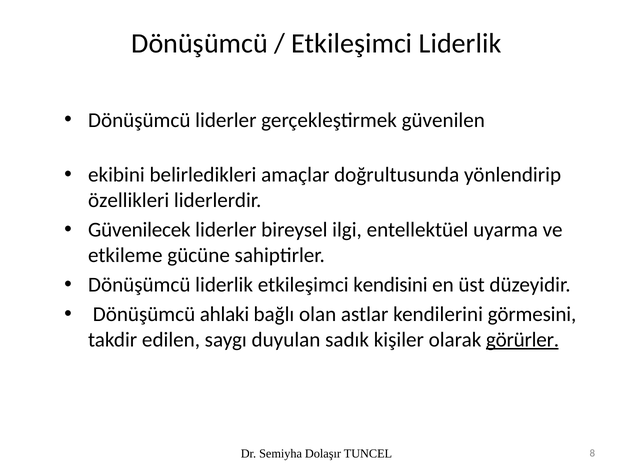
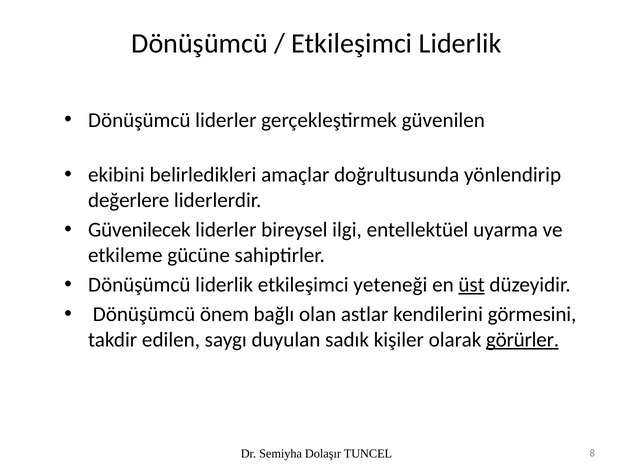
özellikleri: özellikleri -> değerlere
kendisini: kendisini -> yeteneği
üst underline: none -> present
ahlaki: ahlaki -> önem
